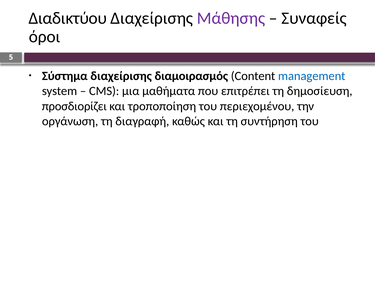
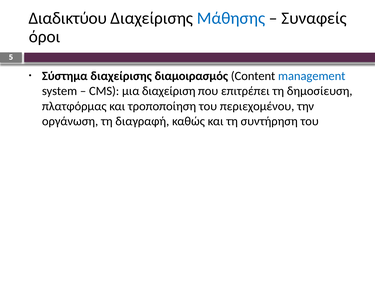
Μάθησης colour: purple -> blue
μαθήματα: μαθήματα -> διαχείριση
προσδιορίζει: προσδιορίζει -> πλατφόρμας
